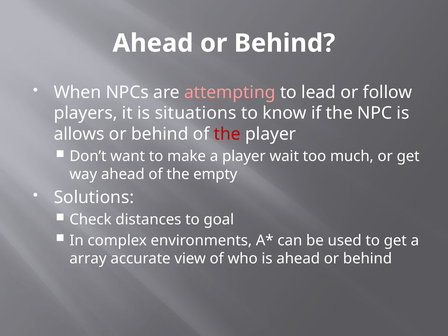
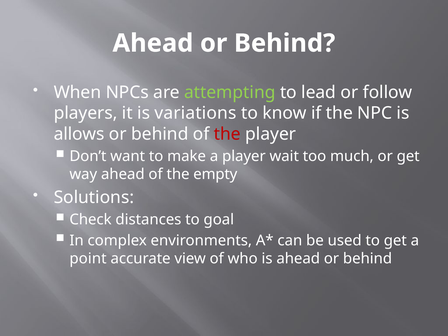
attempting colour: pink -> light green
situations: situations -> variations
array: array -> point
